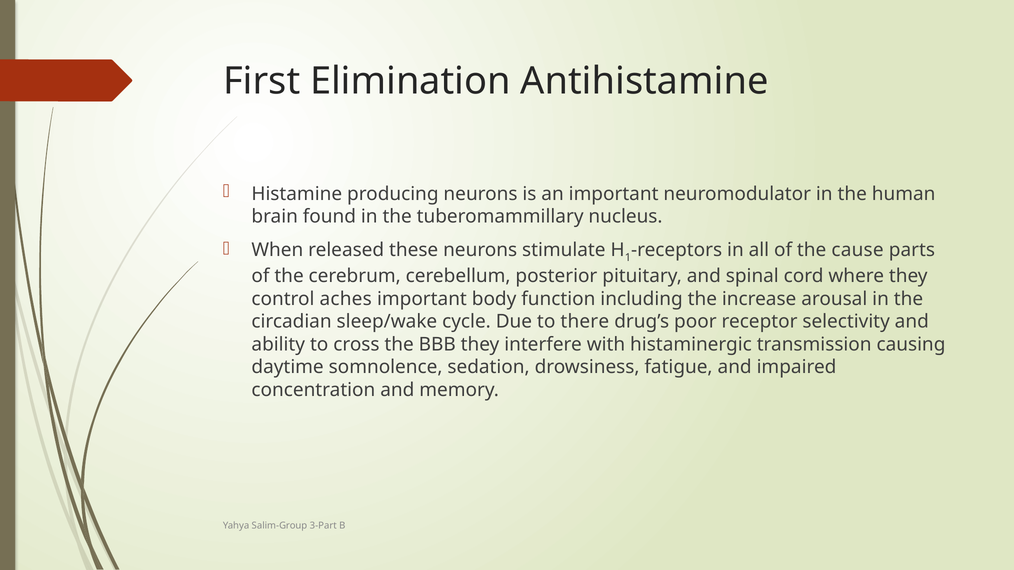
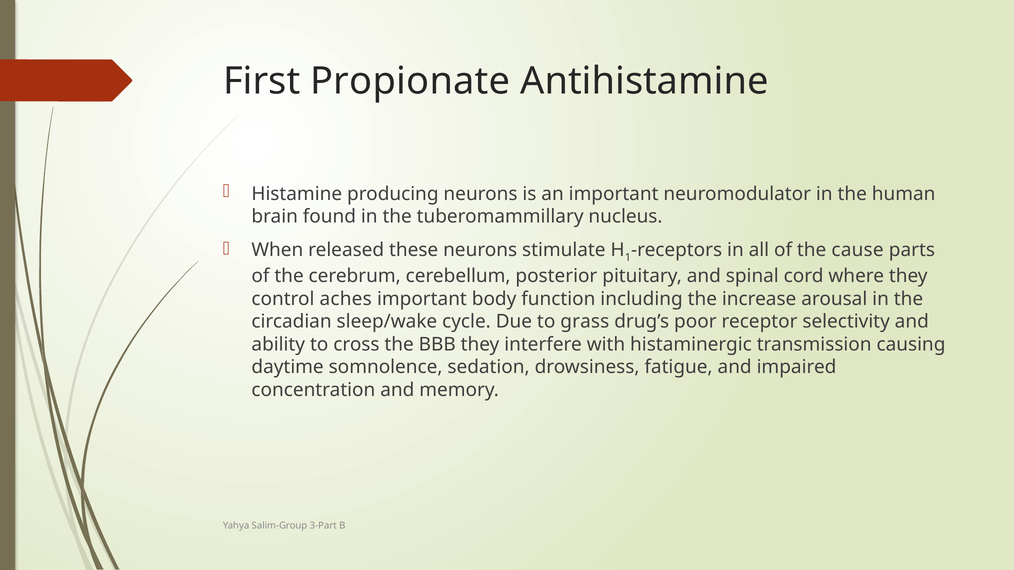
Elimination: Elimination -> Propionate
there: there -> grass
